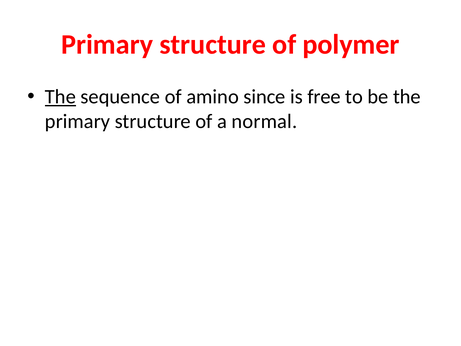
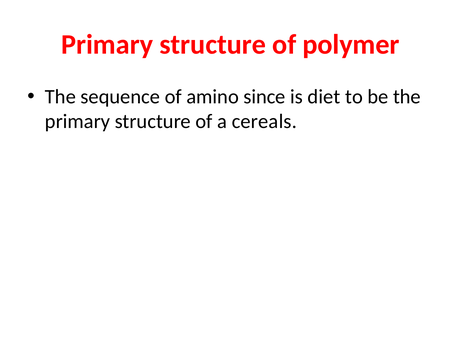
The at (60, 97) underline: present -> none
free: free -> diet
normal: normal -> cereals
